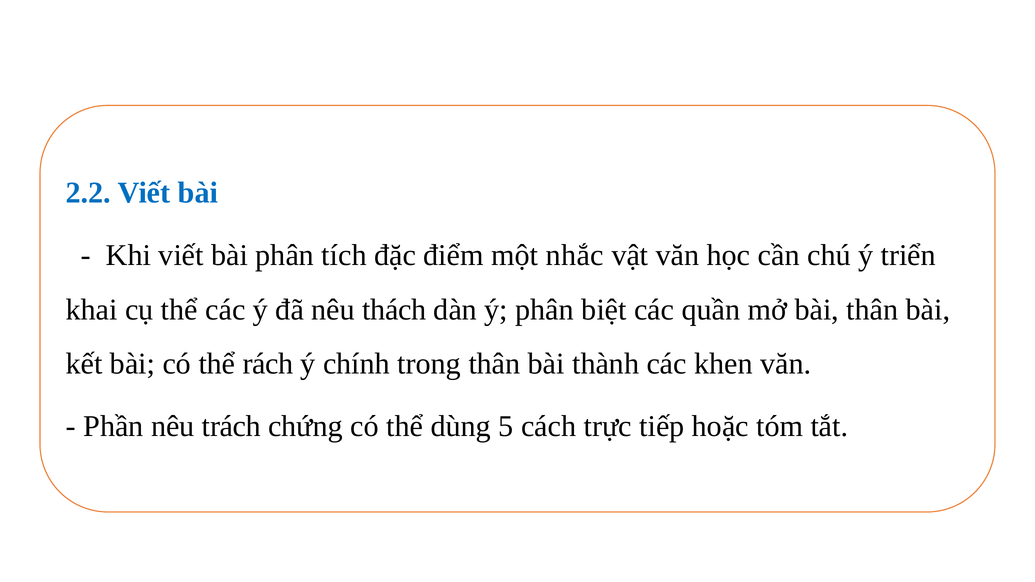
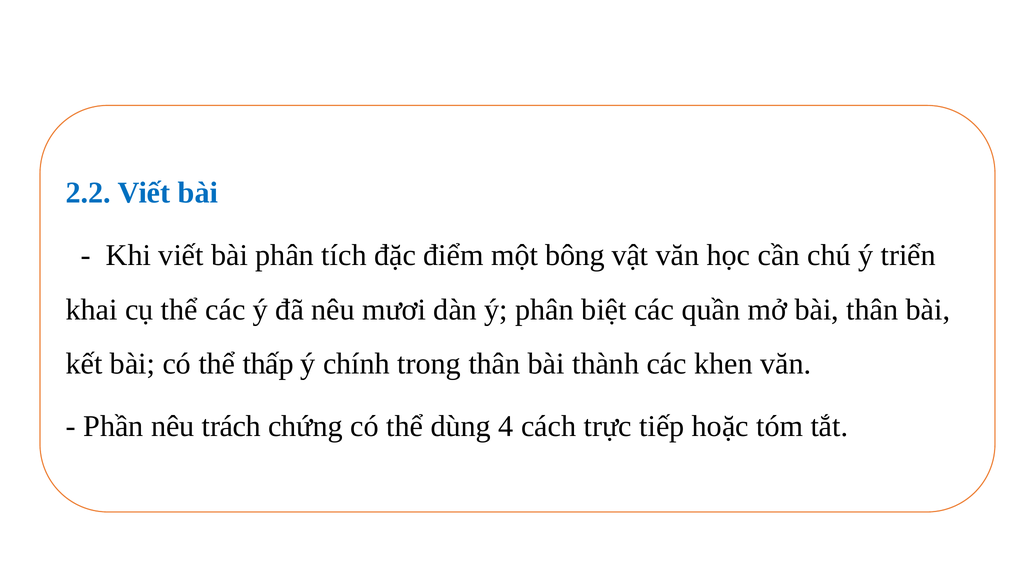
nhắc: nhắc -> bông
thách: thách -> mươi
rách: rách -> thấp
5: 5 -> 4
